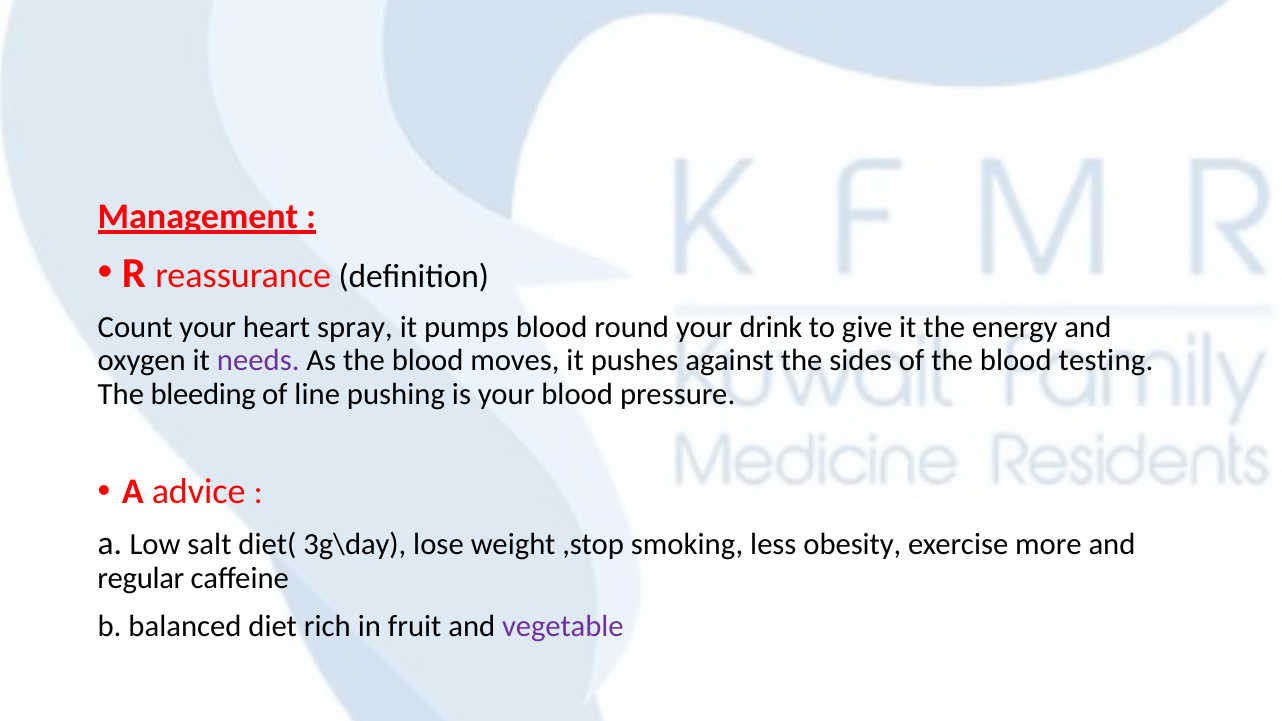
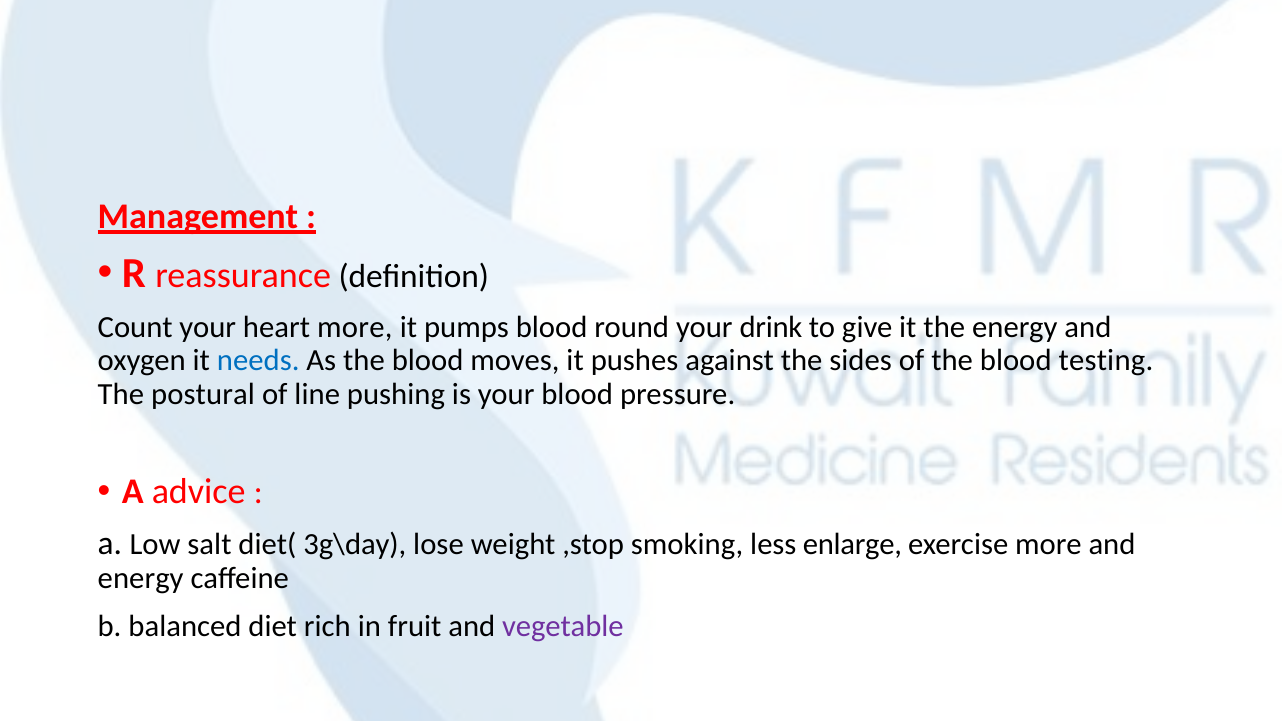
heart spray: spray -> more
needs colour: purple -> blue
bleeding: bleeding -> postural
obesity: obesity -> enlarge
regular at (141, 579): regular -> energy
